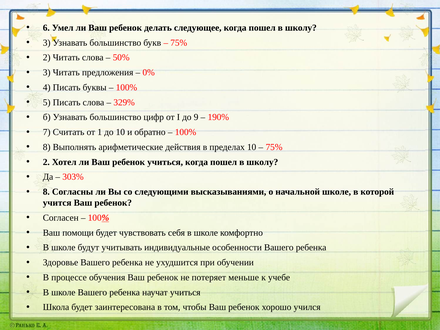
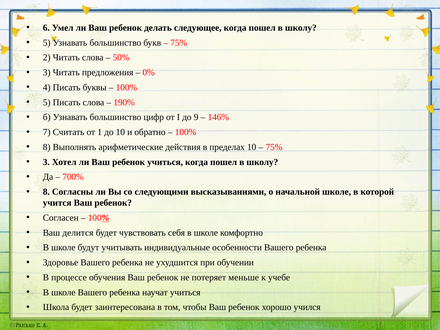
3 at (47, 43): 3 -> 5
329%: 329% -> 190%
190%: 190% -> 146%
2 at (46, 162): 2 -> 3
303%: 303% -> 700%
помощи: помощи -> делится
